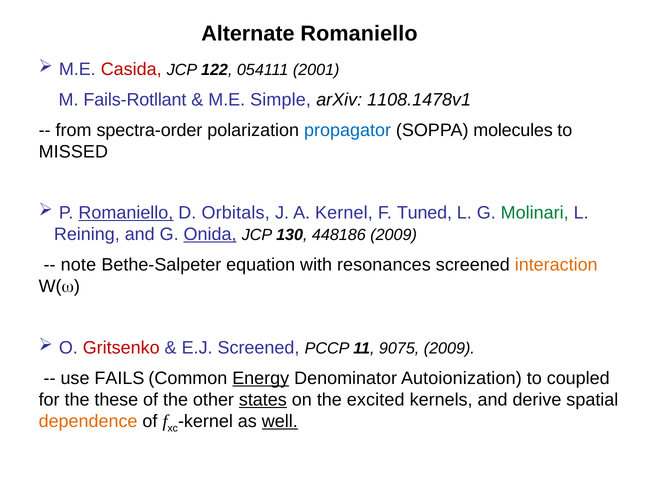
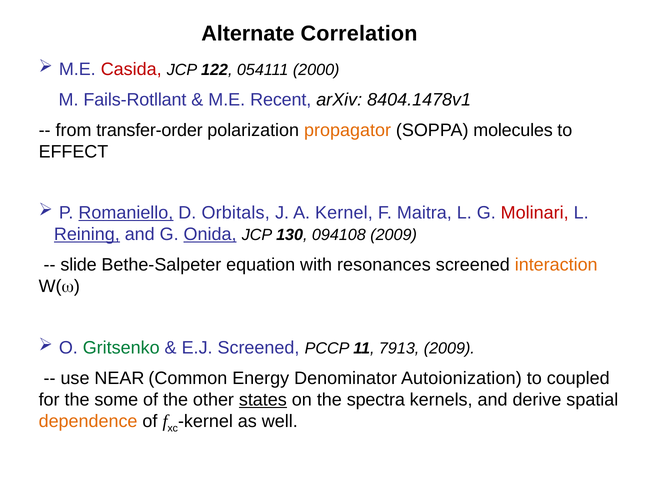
Alternate Romaniello: Romaniello -> Correlation
2001: 2001 -> 2000
Simple: Simple -> Recent
1108.1478v1: 1108.1478v1 -> 8404.1478v1
spectra-order: spectra-order -> transfer-order
propagator colour: blue -> orange
MISSED: MISSED -> EFFECT
Tuned: Tuned -> Maitra
Molinari colour: green -> red
Reining underline: none -> present
448186: 448186 -> 094108
note: note -> slide
Gritsenko colour: red -> green
9075: 9075 -> 7913
FAILS: FAILS -> NEAR
Energy underline: present -> none
these: these -> some
excited: excited -> spectra
well underline: present -> none
